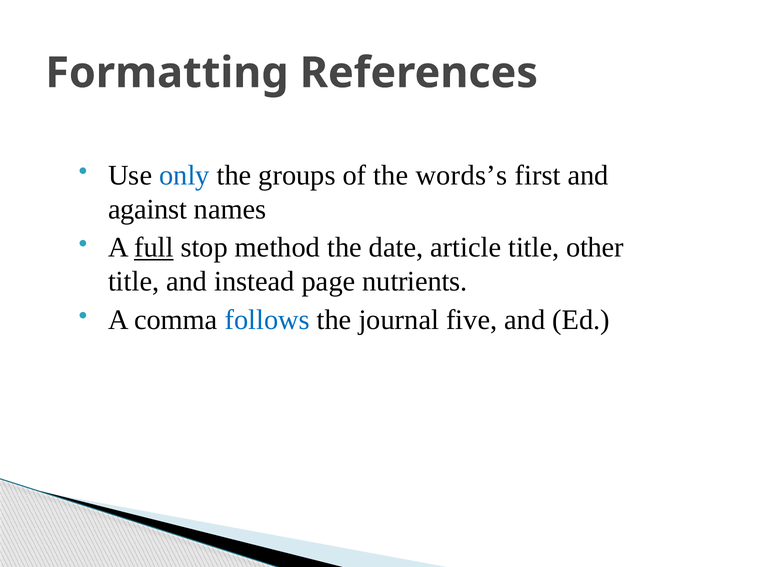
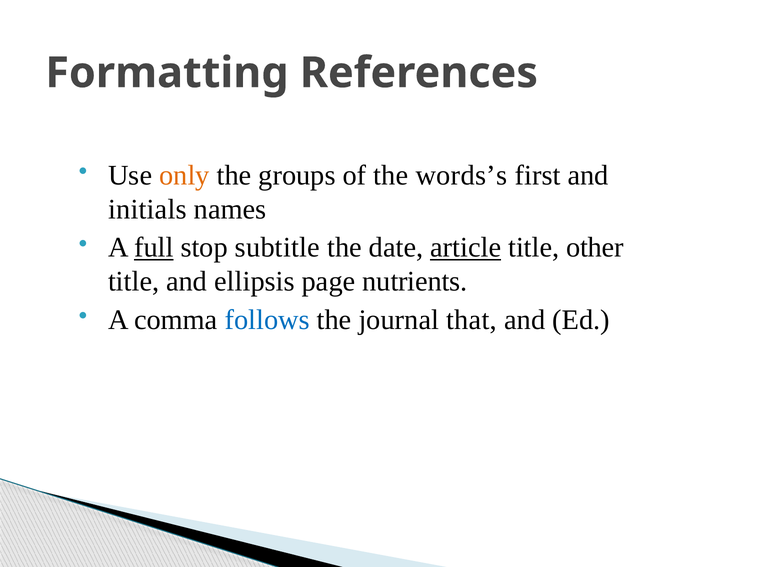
only colour: blue -> orange
against: against -> initials
method: method -> subtitle
article underline: none -> present
instead: instead -> ellipsis
five: five -> that
